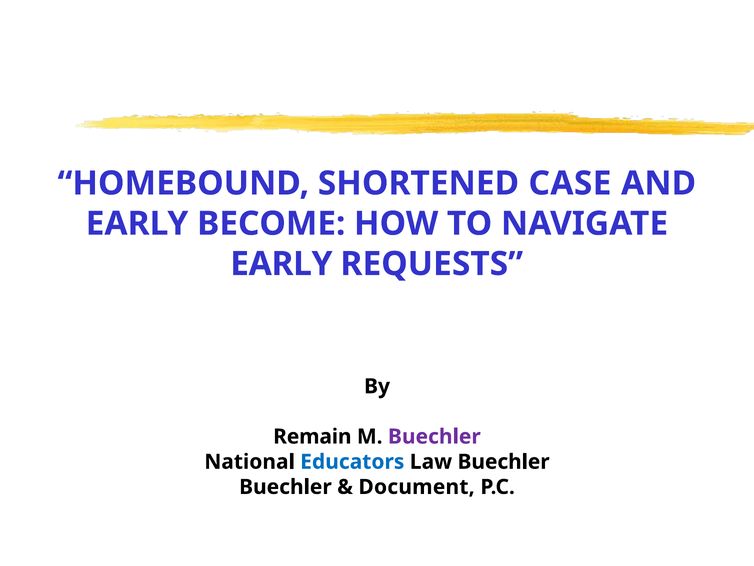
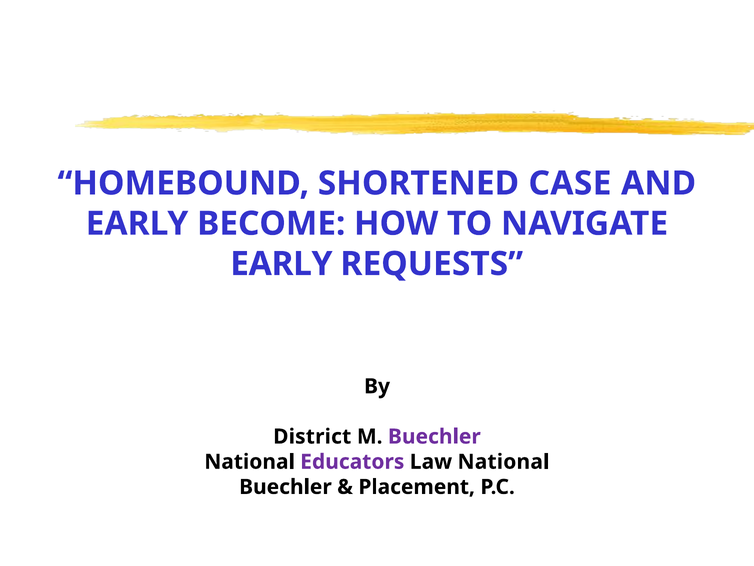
Remain: Remain -> District
Educators colour: blue -> purple
Law Buechler: Buechler -> National
Document: Document -> Placement
